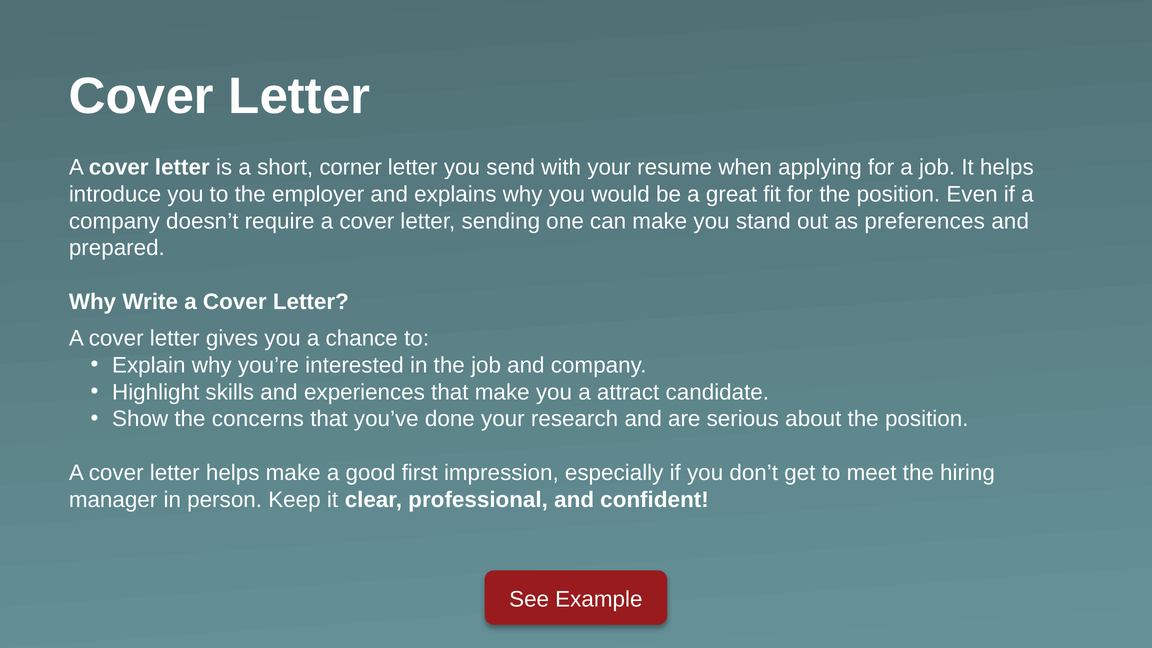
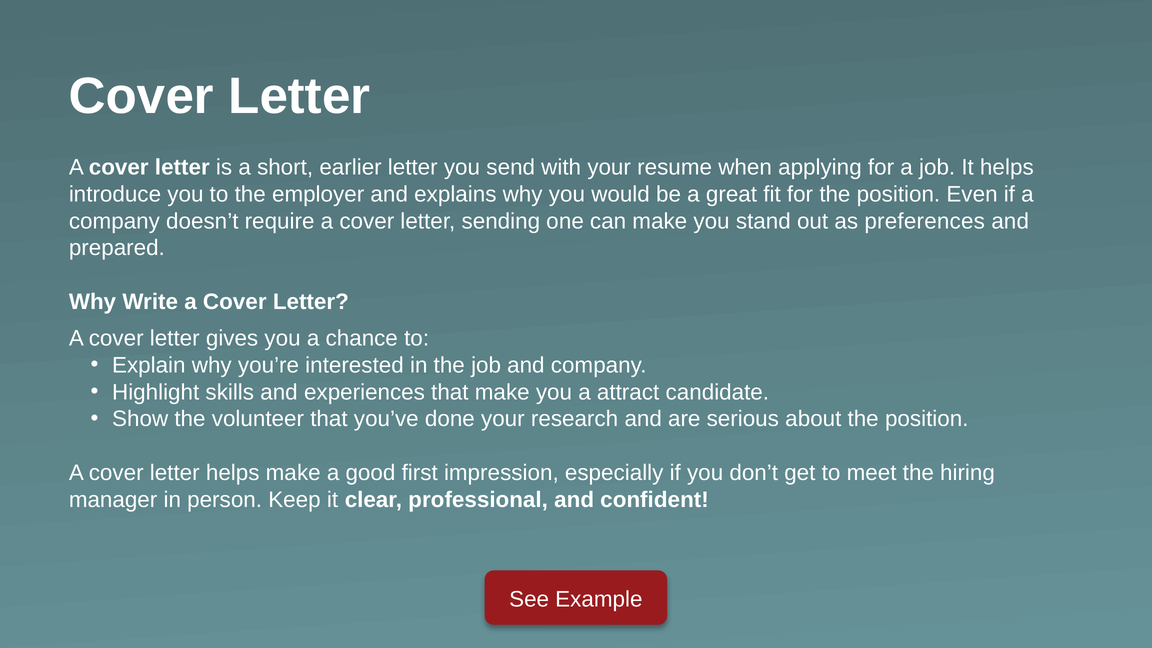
corner: corner -> earlier
concerns: concerns -> volunteer
